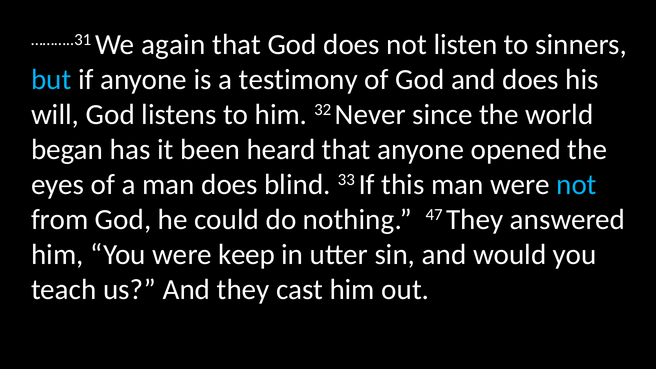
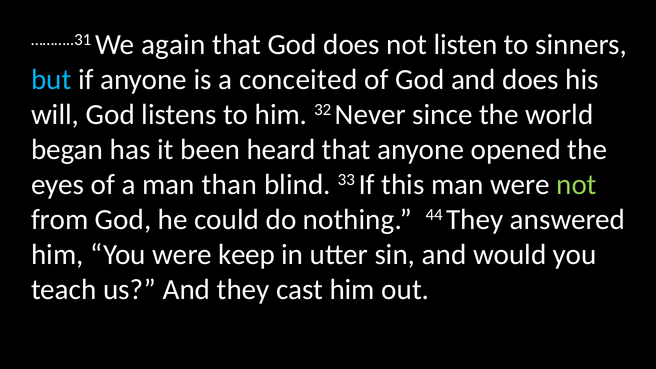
testimony: testimony -> conceited
man does: does -> than
not at (576, 184) colour: light blue -> light green
47: 47 -> 44
